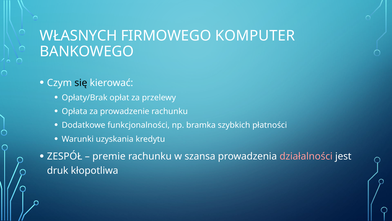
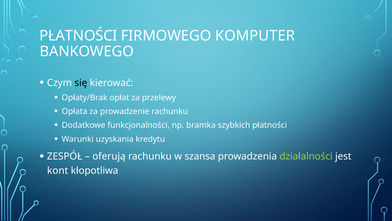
WŁASNYCH at (78, 36): WŁASNYCH -> PŁATNOŚCI
premie: premie -> oferują
działalności colour: pink -> light green
druk: druk -> kont
